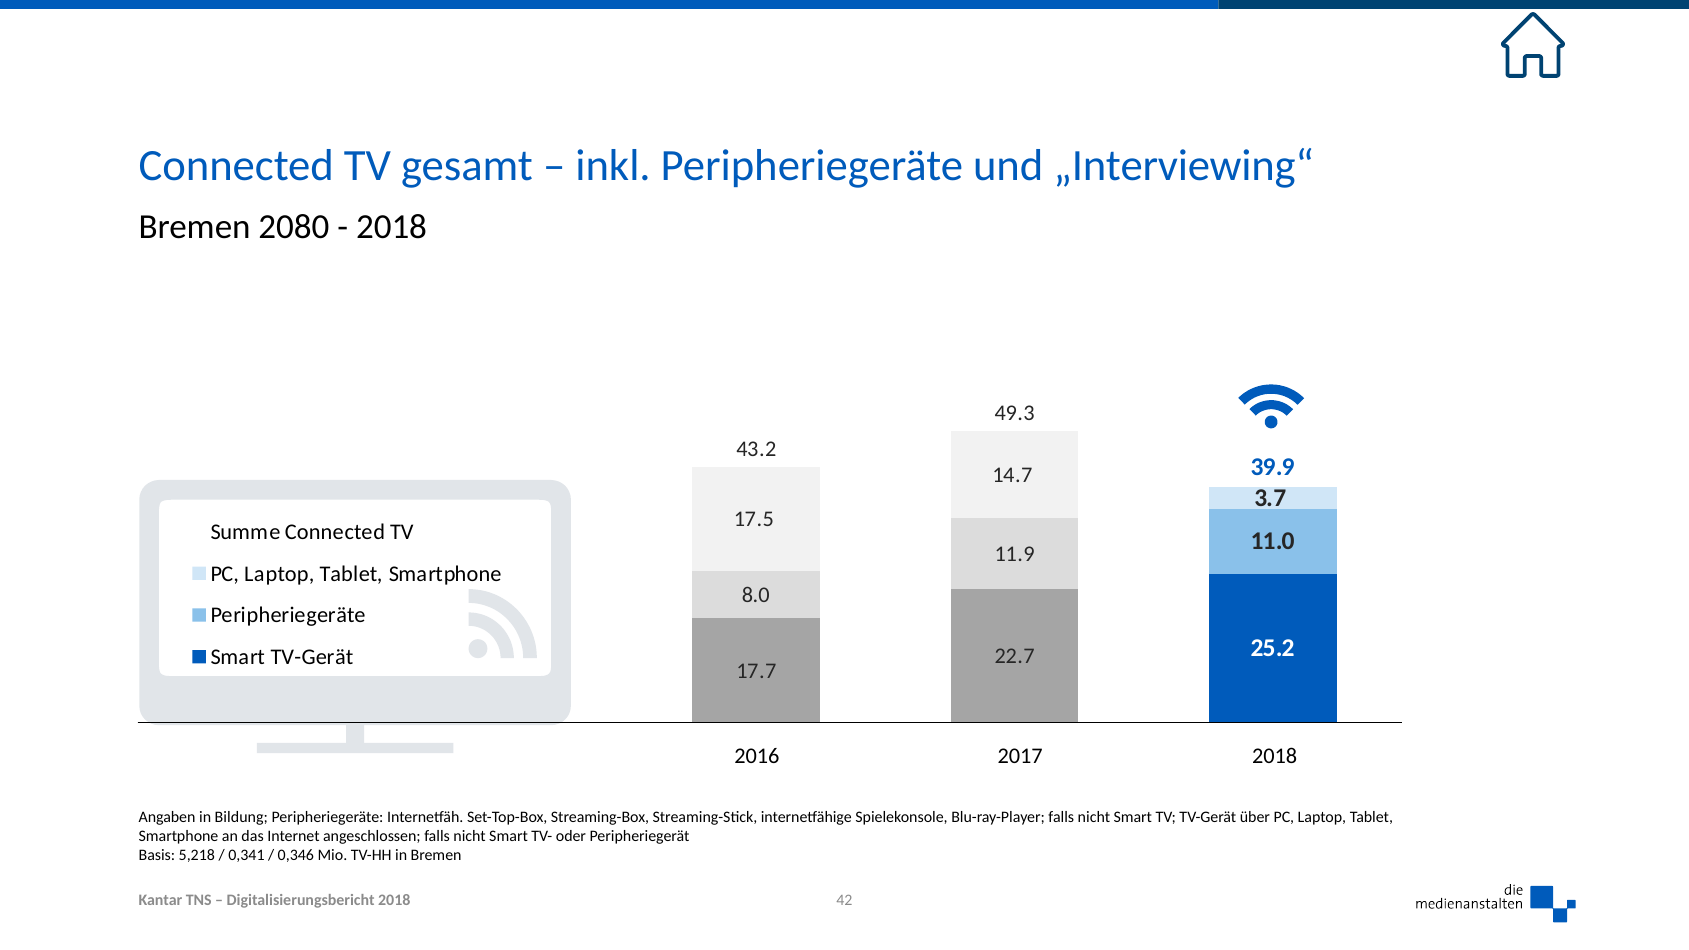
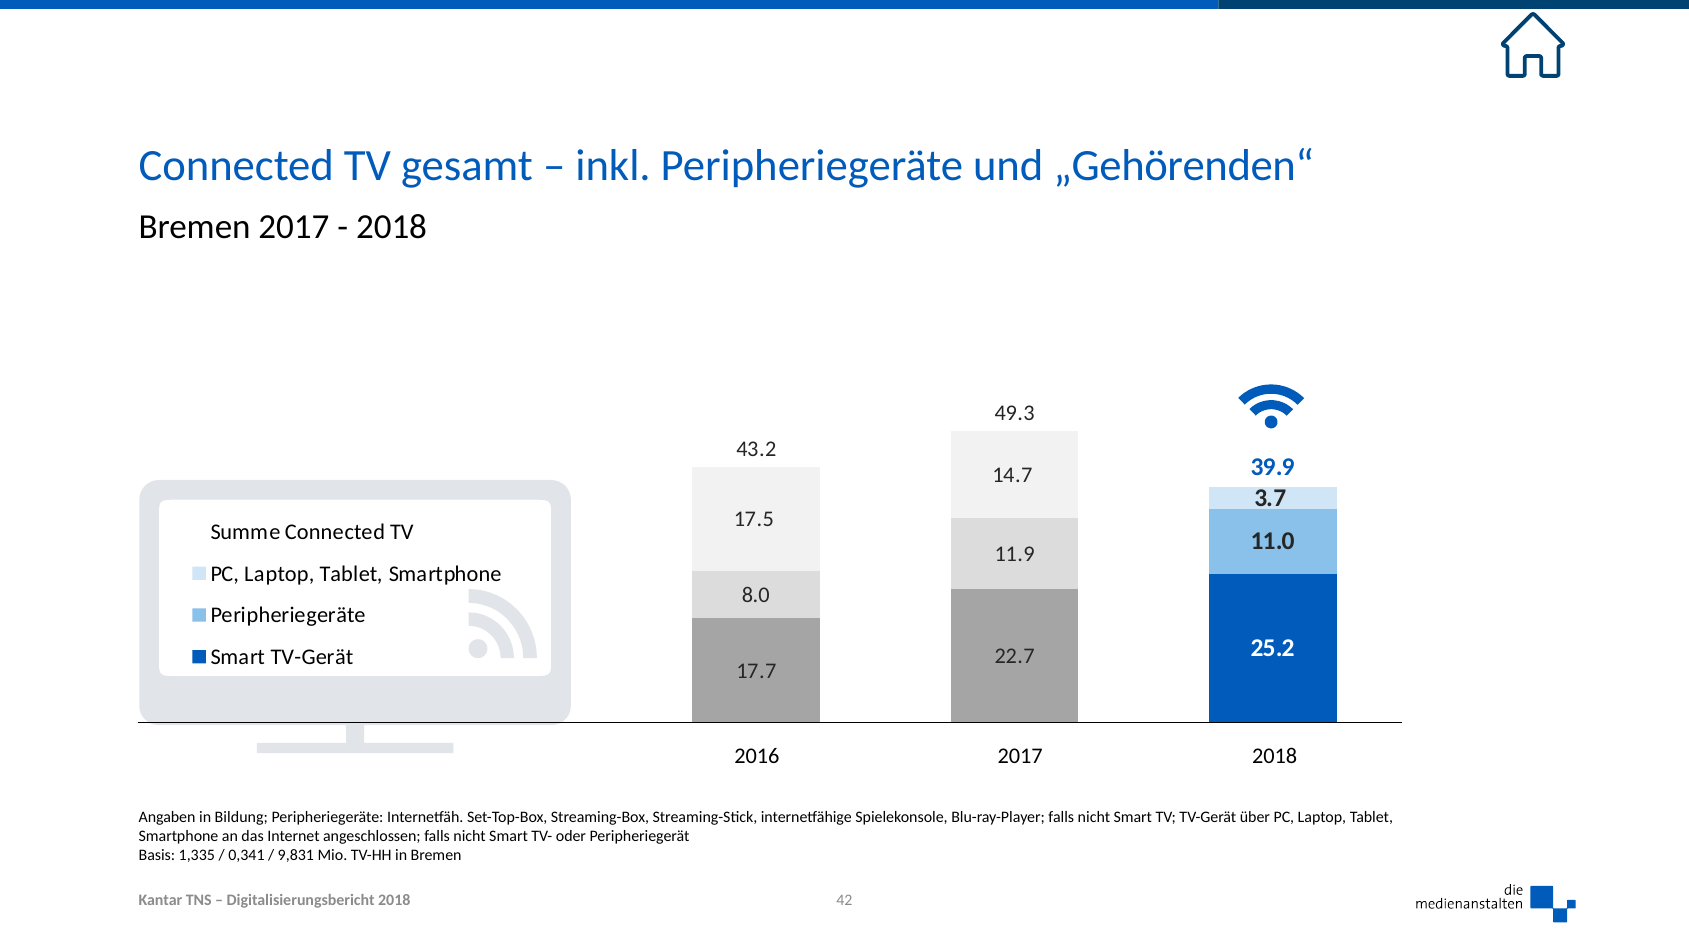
„Interviewing“: „Interviewing“ -> „Gehörenden“
Bremen 2080: 2080 -> 2017
5,218: 5,218 -> 1,335
0,346: 0,346 -> 9,831
